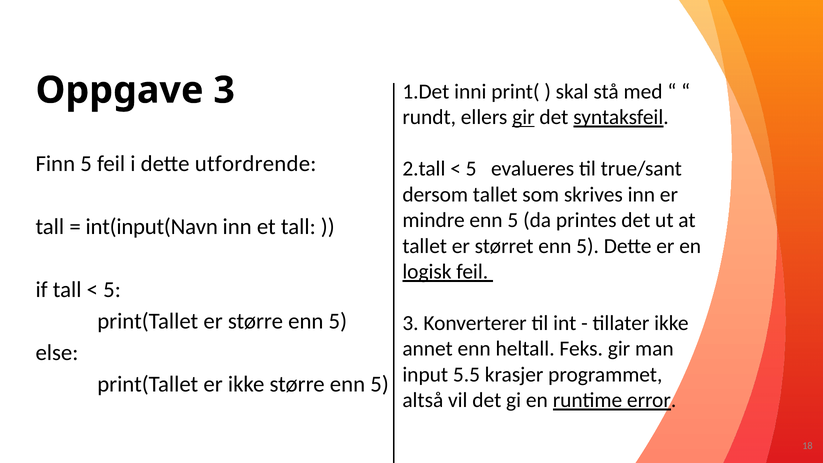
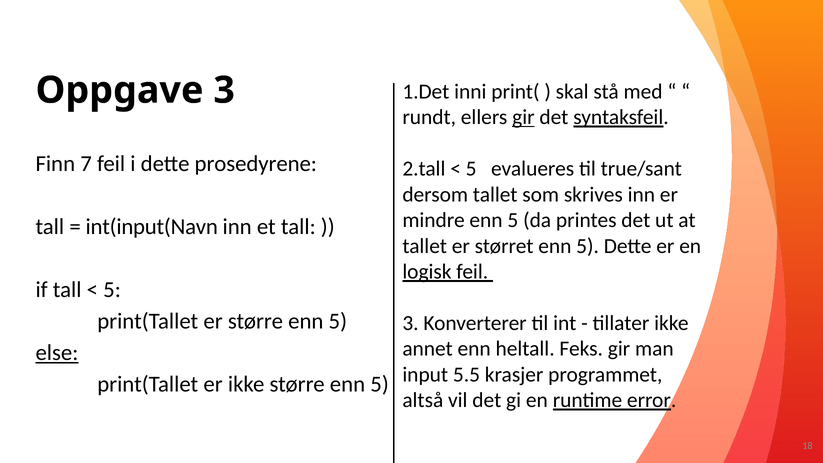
Finn 5: 5 -> 7
utfordrende: utfordrende -> prosedyrene
else underline: none -> present
